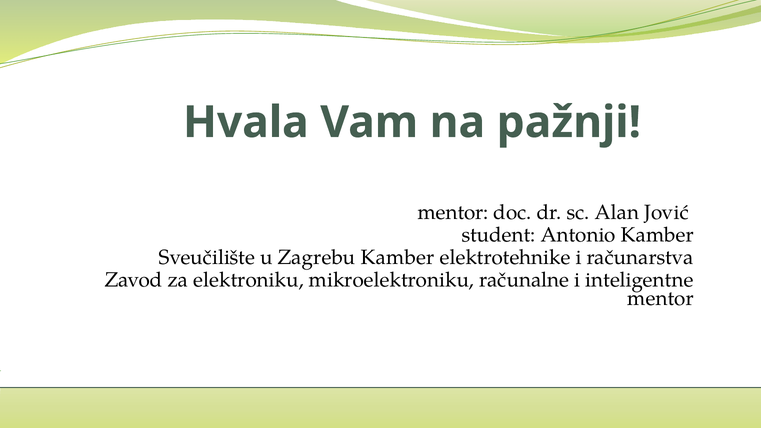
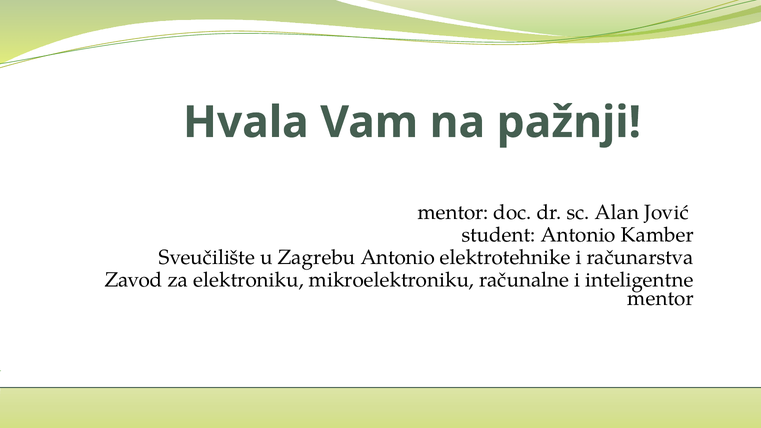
Zagrebu Kamber: Kamber -> Antonio
